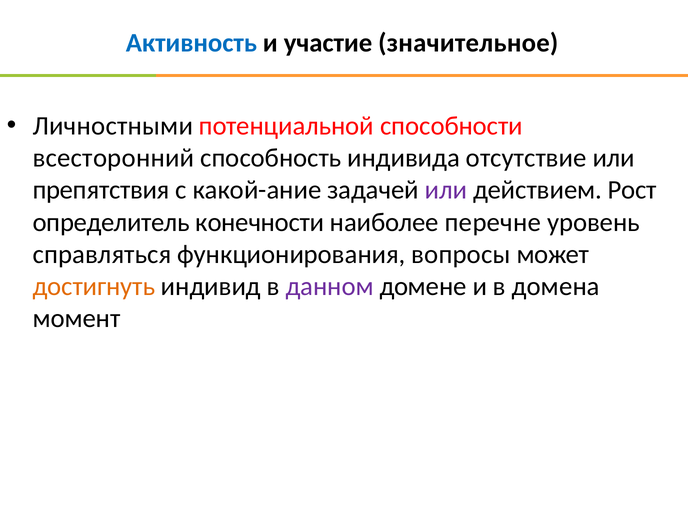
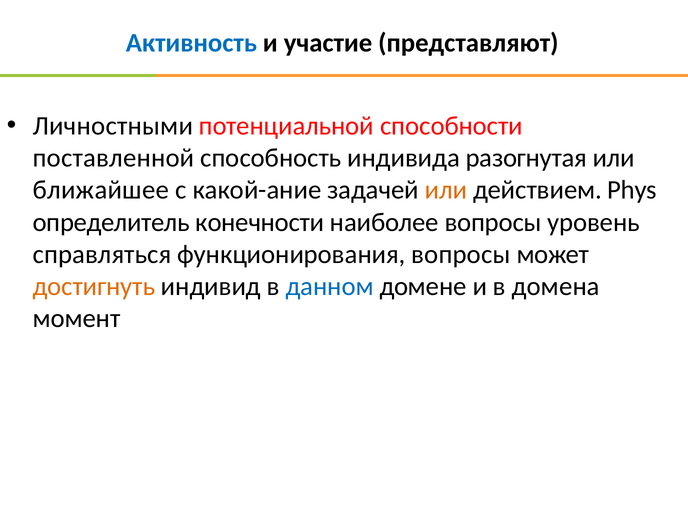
значительное: значительное -> представляют
всесторонний: всесторонний -> поставленной
отсутствие: отсутствие -> разогнутая
препятствия: препятствия -> ближайшее
или at (446, 190) colour: purple -> orange
Рост: Рост -> Phys
наиболее перечне: перечне -> вопросы
данном colour: purple -> blue
